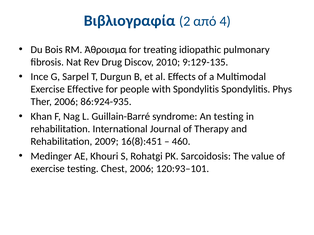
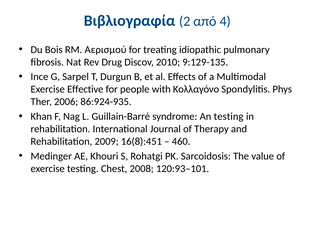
Άθροισμα: Άθροισμα -> Αερισμού
with Spondylitis: Spondylitis -> Κολλαγόνο
Chest 2006: 2006 -> 2008
